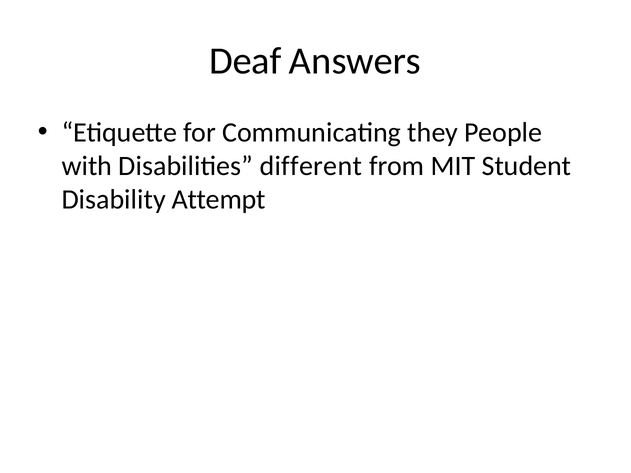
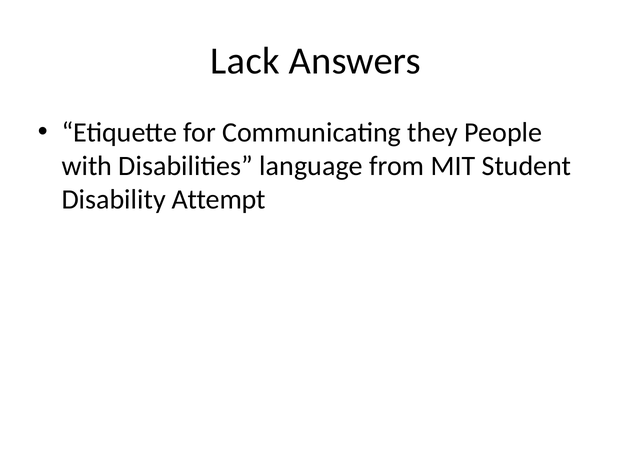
Deaf: Deaf -> Lack
different: different -> language
